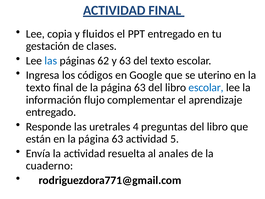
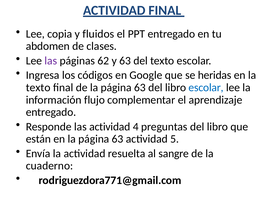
gestación: gestación -> abdomen
las at (51, 61) colour: blue -> purple
uterino: uterino -> heridas
las uretrales: uretrales -> actividad
anales: anales -> sangre
